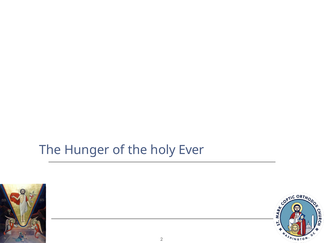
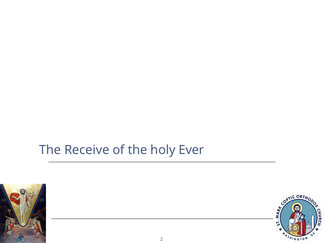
Hunger: Hunger -> Receive
